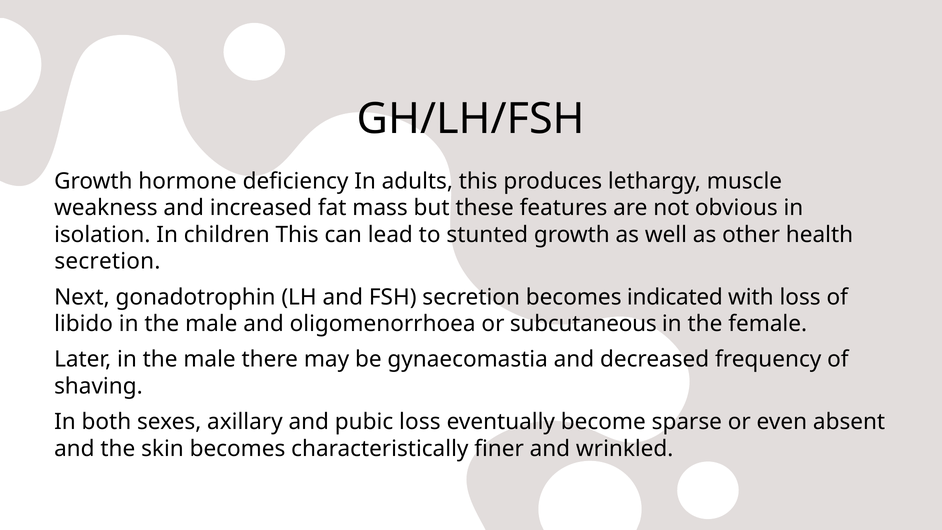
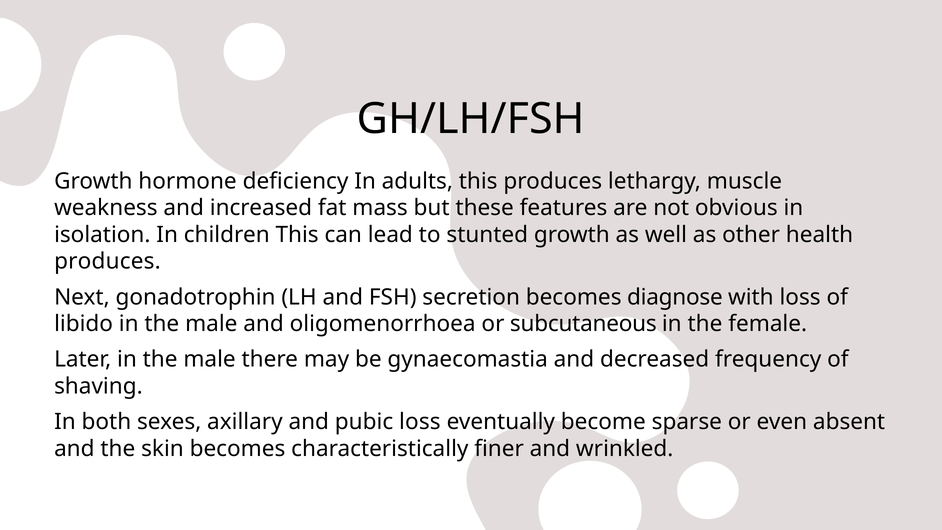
secretion at (107, 261): secretion -> produces
indicated: indicated -> diagnose
